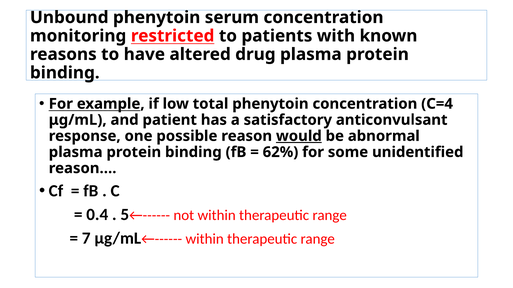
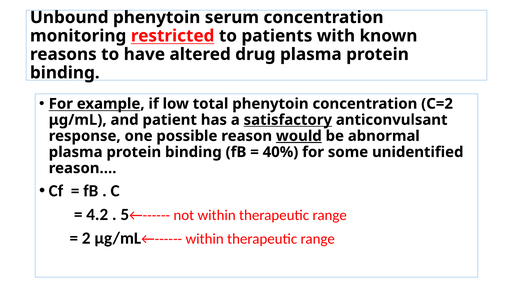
C=4: C=4 -> C=2
satisfactory underline: none -> present
62%: 62% -> 40%
0.4: 0.4 -> 4.2
7: 7 -> 2
